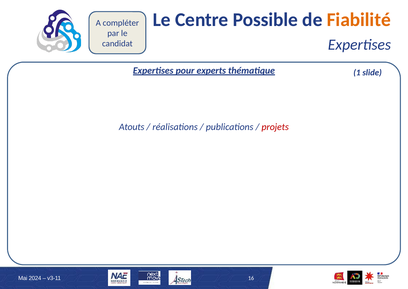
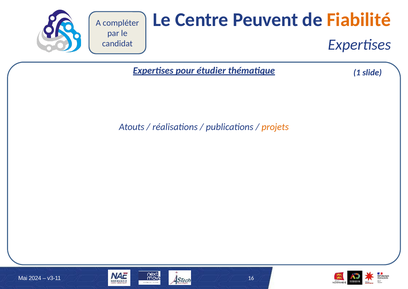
Possible: Possible -> Peuvent
experts: experts -> étudier
projets colour: red -> orange
